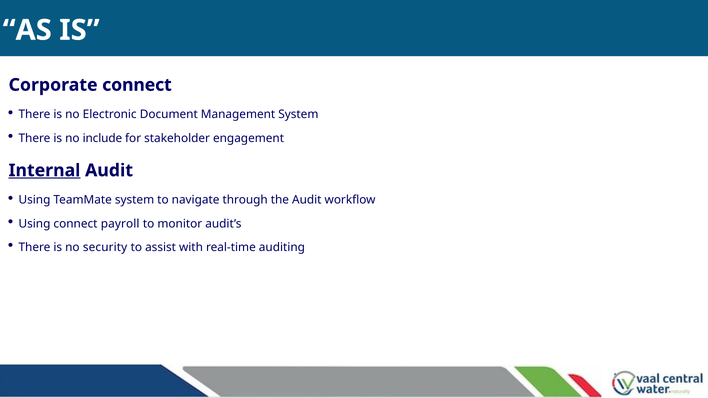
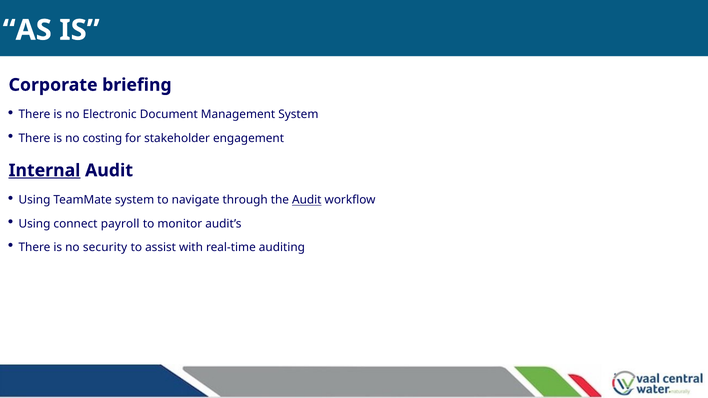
Corporate connect: connect -> briefing
include: include -> costing
Audit at (307, 200) underline: none -> present
